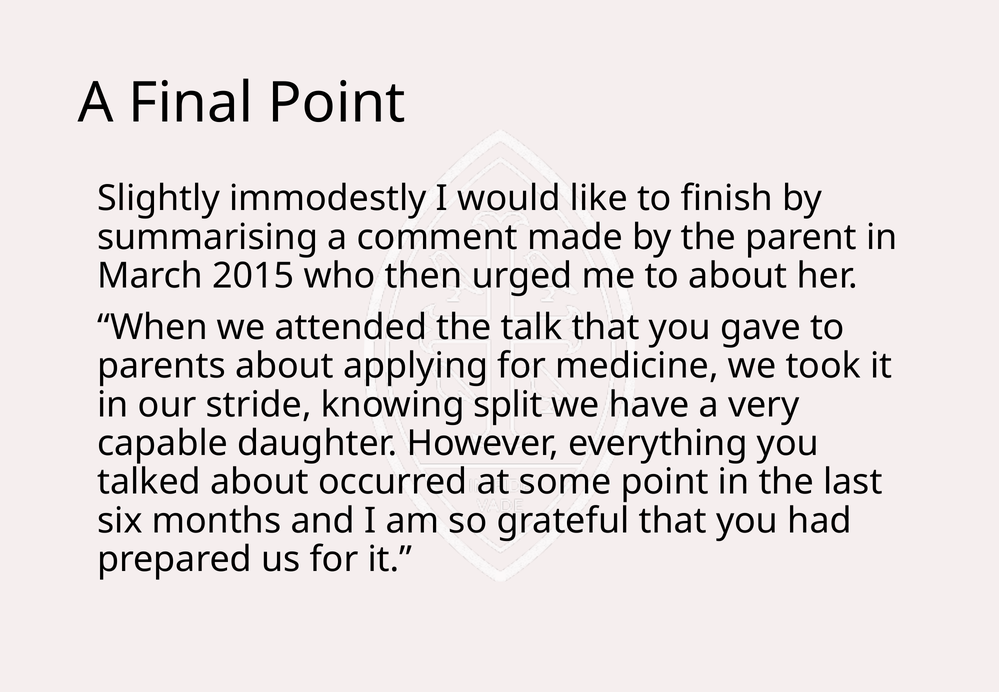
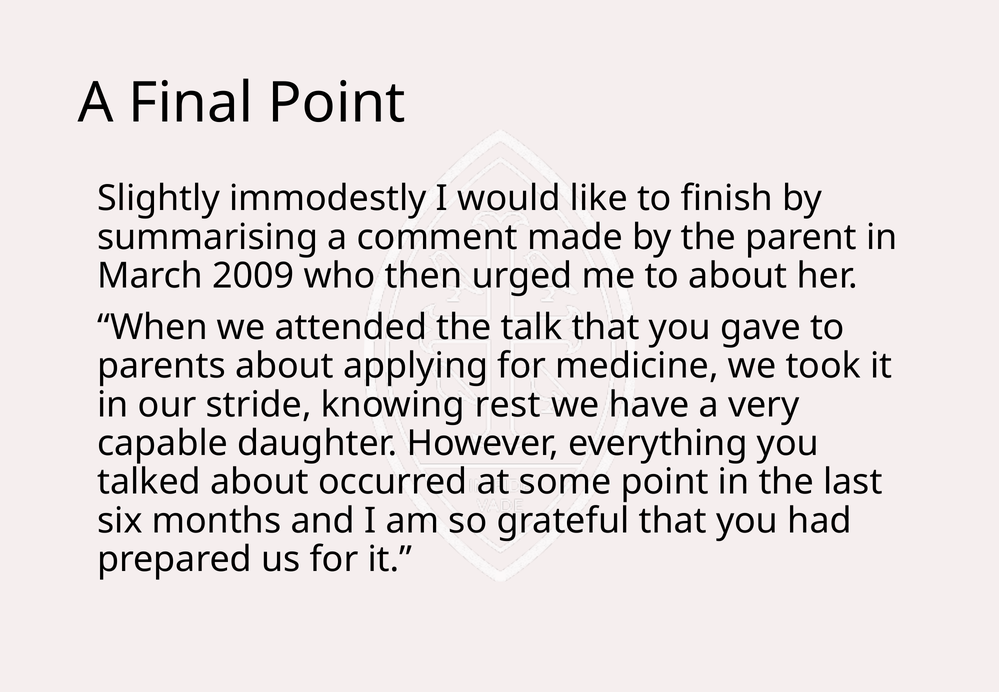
2015: 2015 -> 2009
split: split -> rest
